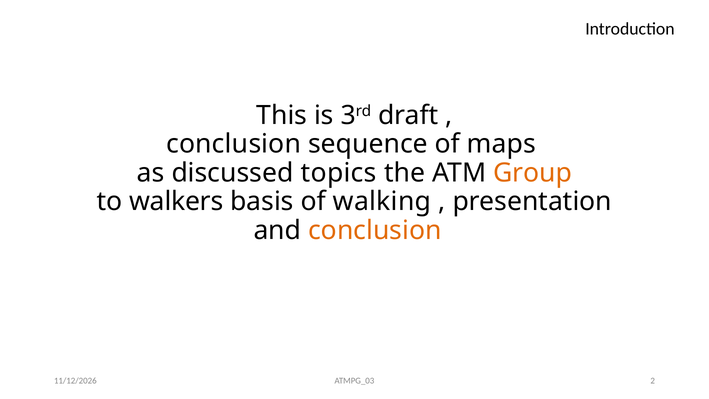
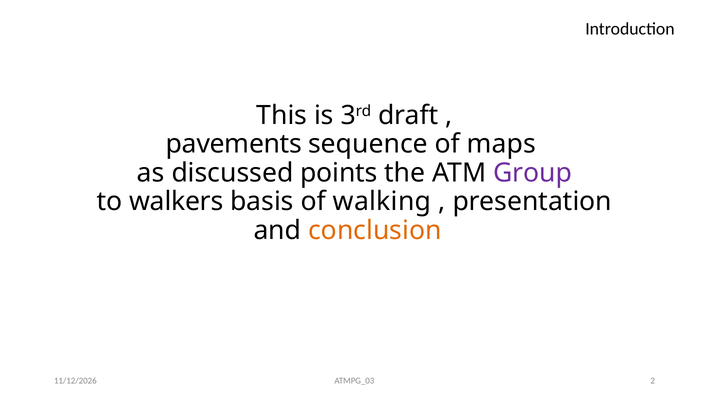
conclusion at (234, 144): conclusion -> pavements
topics: topics -> points
Group colour: orange -> purple
